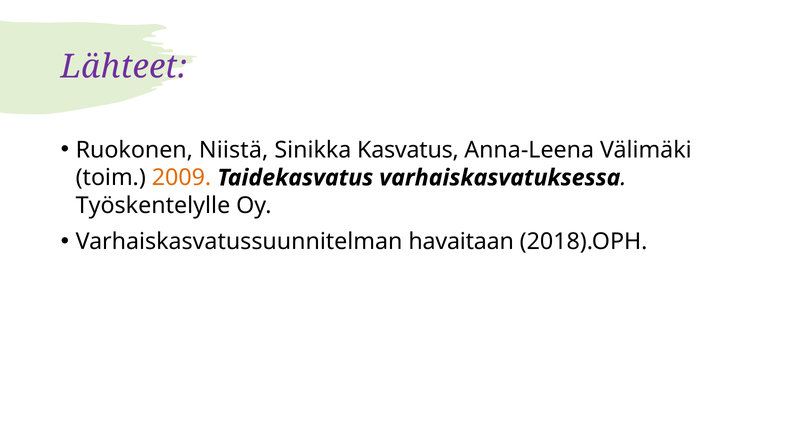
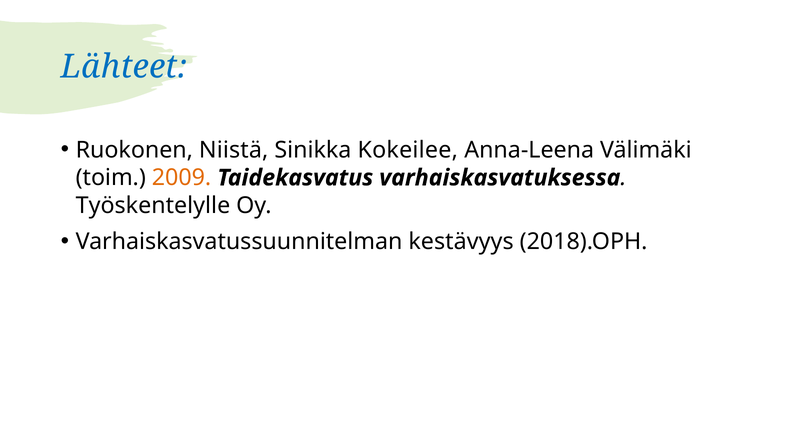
Lähteet colour: purple -> blue
Kasvatus: Kasvatus -> Kokeilee
havaitaan: havaitaan -> kestävyys
